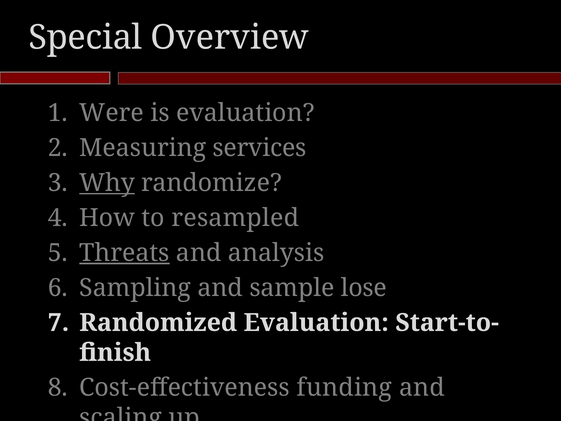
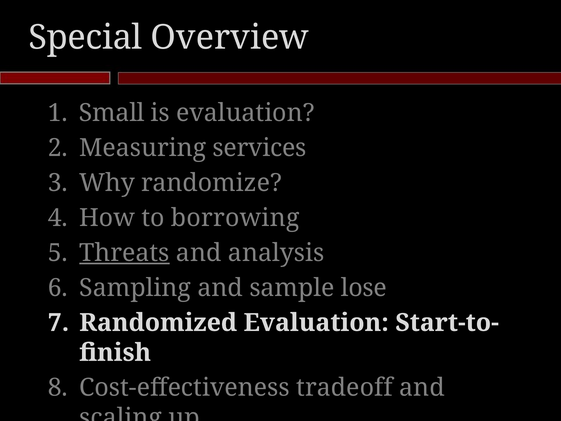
Were: Were -> Small
Why underline: present -> none
resampled: resampled -> borrowing
funding: funding -> tradeoff
